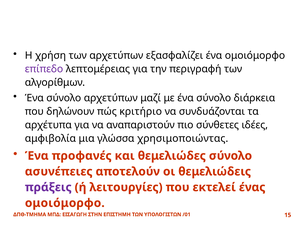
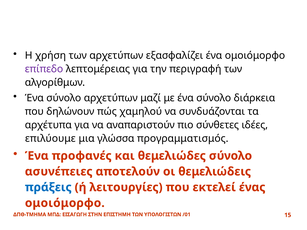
κριτήριο: κριτήριο -> χαμηλού
αμφιβολία: αμφιβολία -> επιλύουμε
χρησιμοποιώντας: χρησιμοποιώντας -> προγραμματισμός
πράξεις colour: purple -> blue
